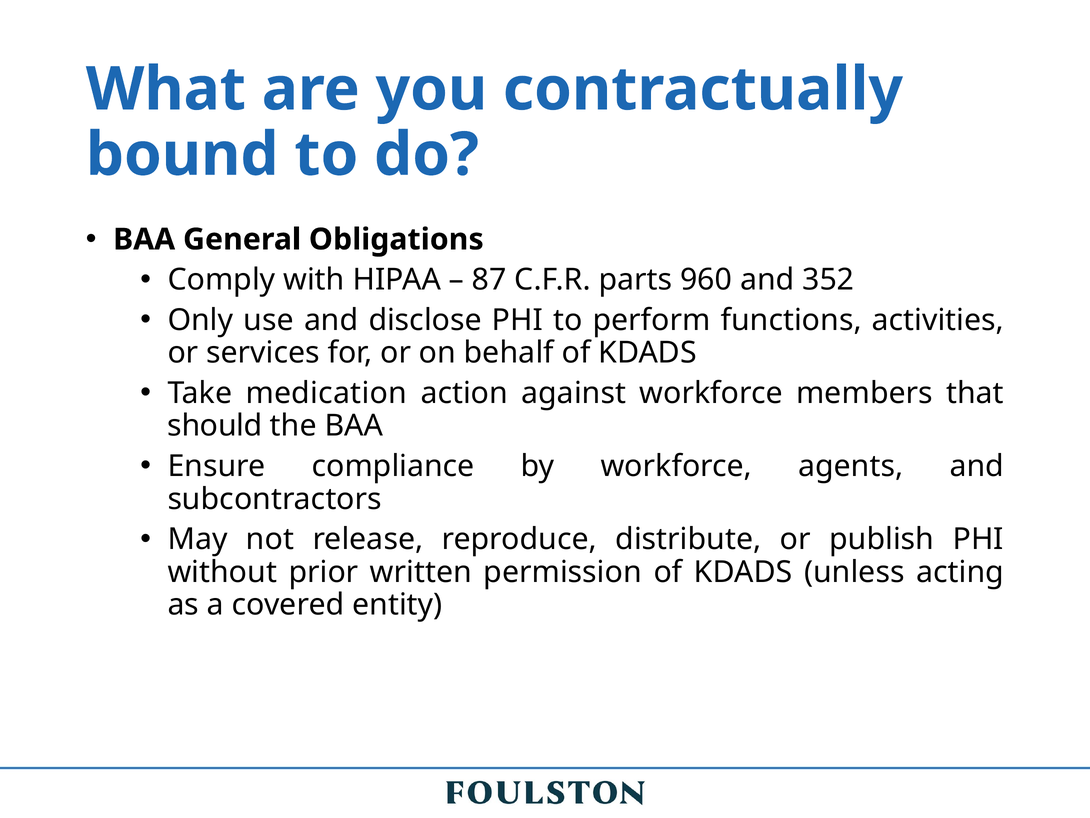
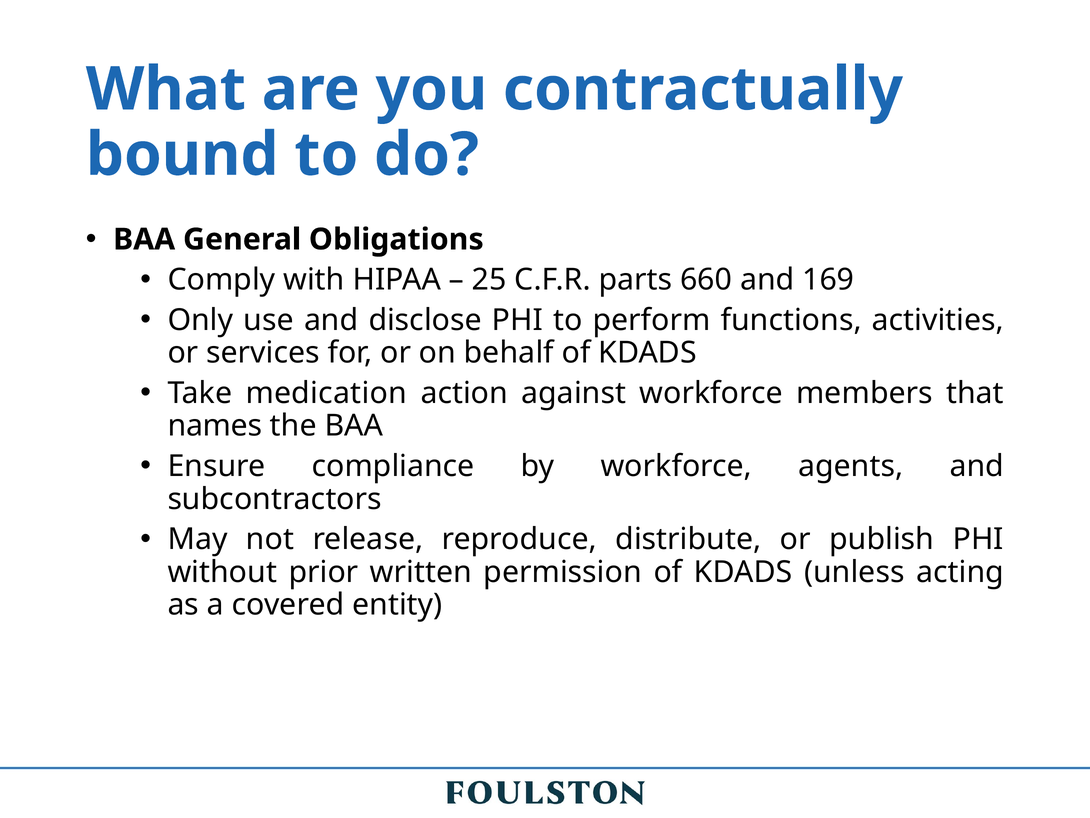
87: 87 -> 25
960: 960 -> 660
352: 352 -> 169
should: should -> names
